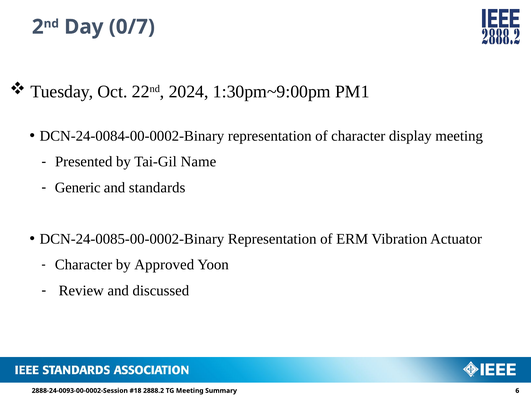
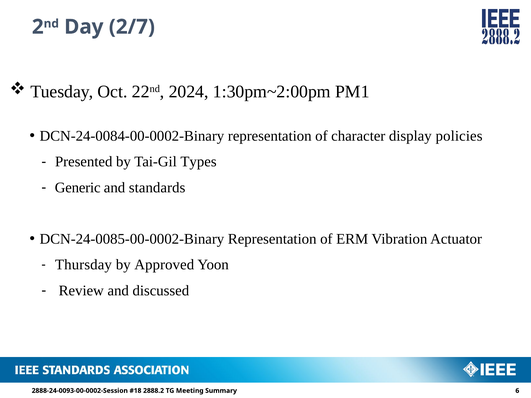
0/7: 0/7 -> 2/7
1:30pm~9:00pm: 1:30pm~9:00pm -> 1:30pm~2:00pm
display meeting: meeting -> policies
Name: Name -> Types
Character at (84, 265): Character -> Thursday
